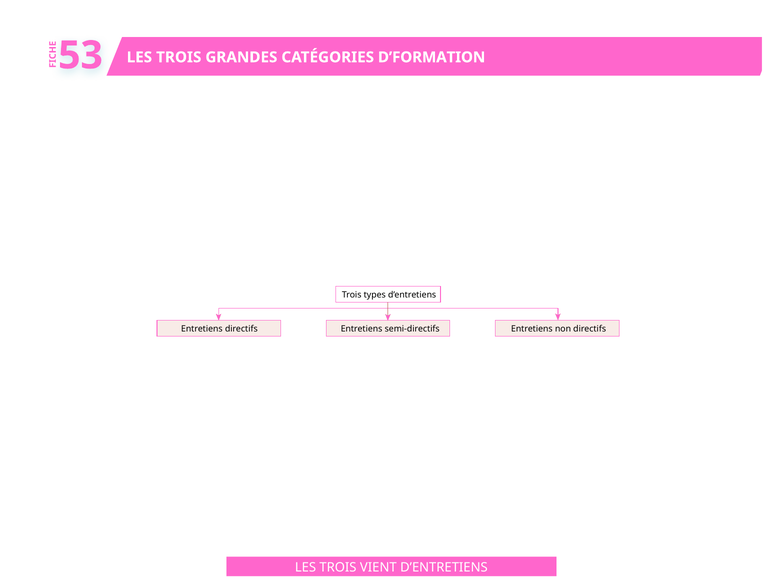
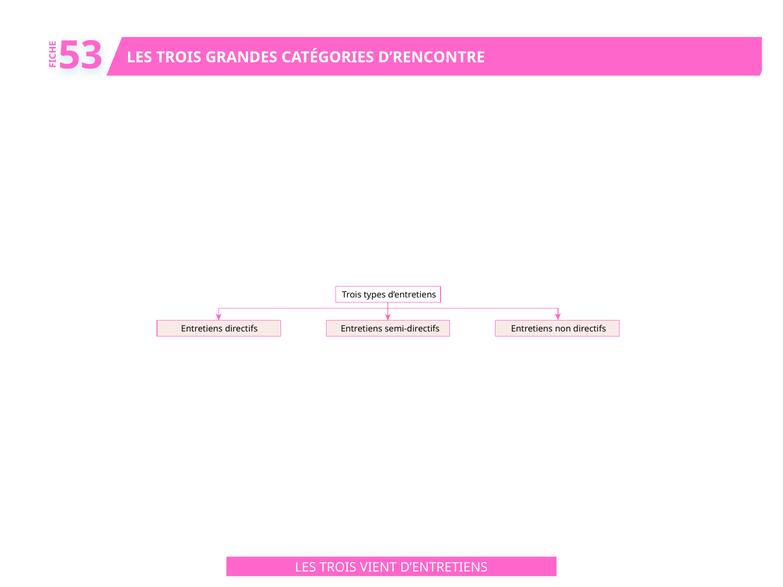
D’FORMATION: D’FORMATION -> D’RENCONTRE
